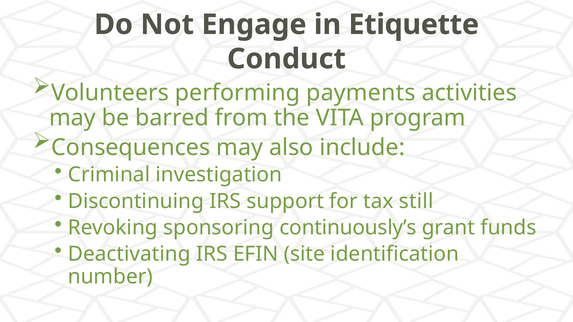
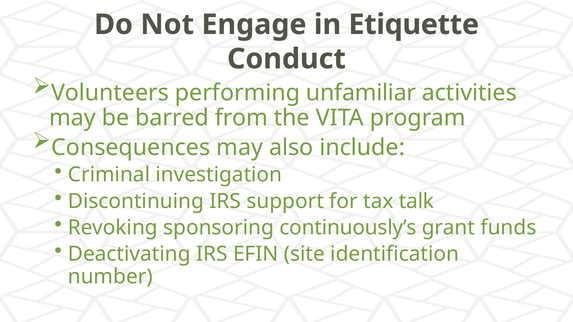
payments: payments -> unfamiliar
still: still -> talk
